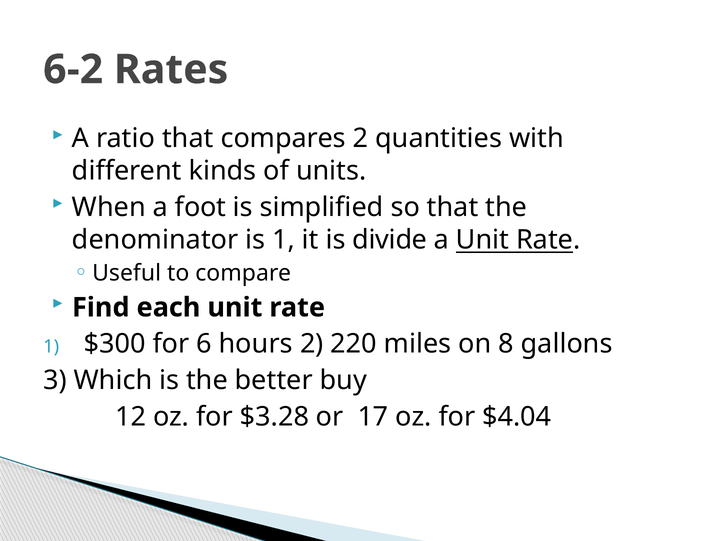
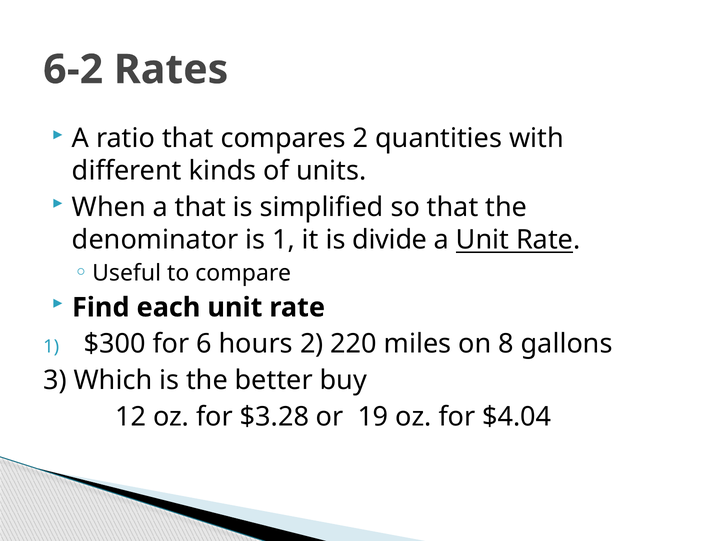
a foot: foot -> that
17: 17 -> 19
